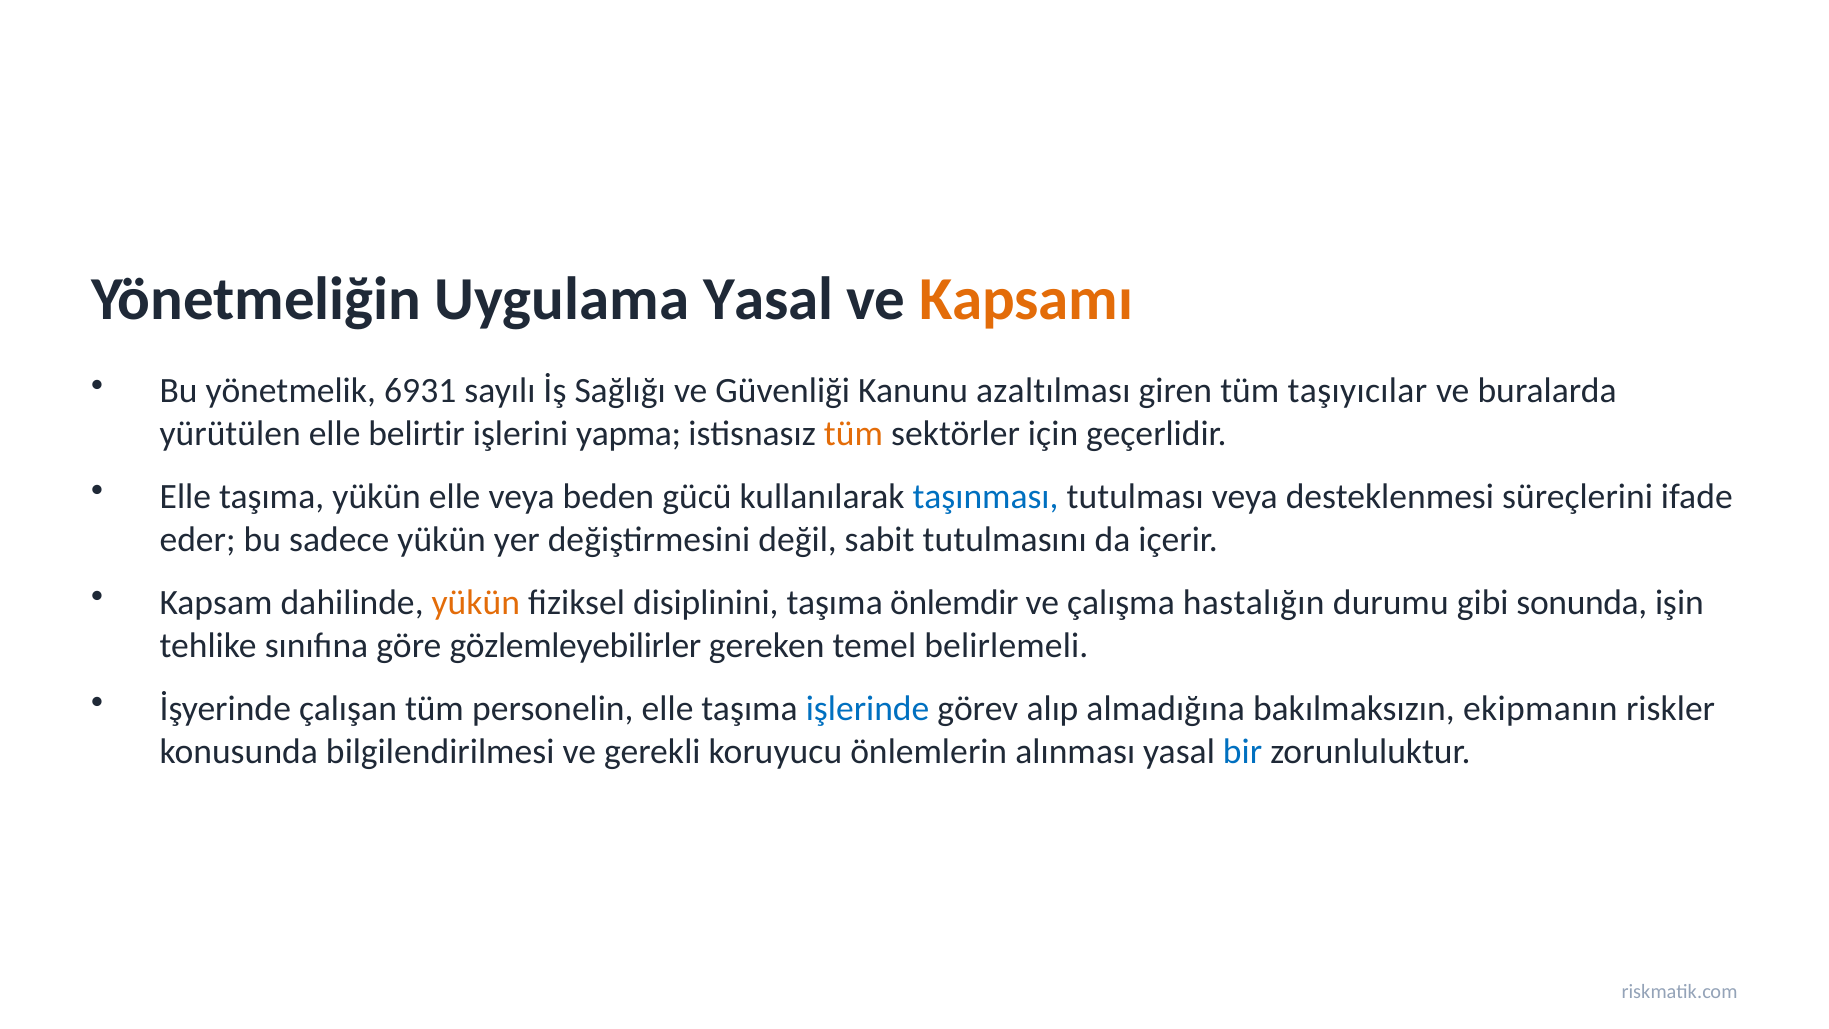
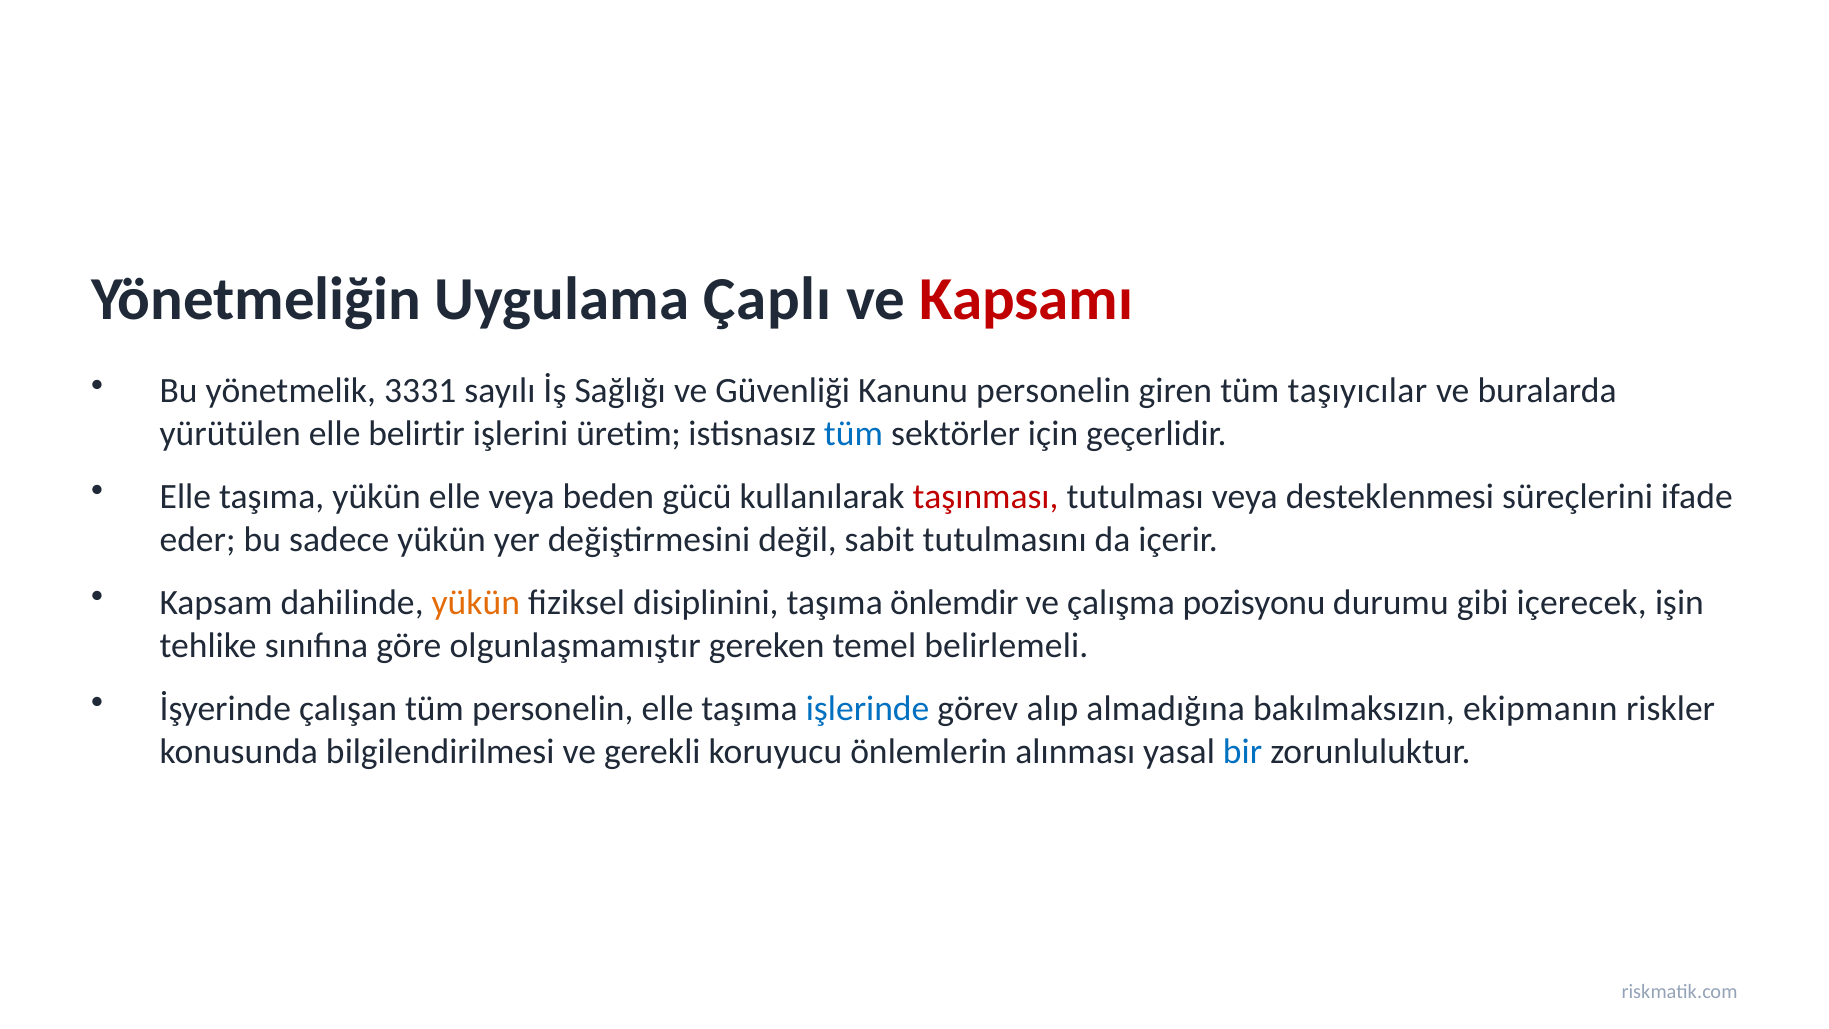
Uygulama Yasal: Yasal -> Çaplı
Kapsamı colour: orange -> red
6931: 6931 -> 3331
Kanunu azaltılması: azaltılması -> personelin
yapma: yapma -> üretim
tüm at (853, 434) colour: orange -> blue
taşınması colour: blue -> red
hastalığın: hastalığın -> pozisyonu
sonunda: sonunda -> içerecek
gözlemleyebilirler: gözlemleyebilirler -> olgunlaşmamıştır
